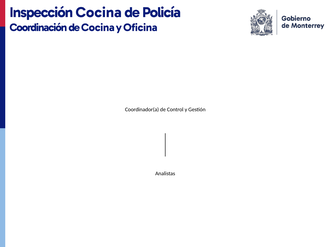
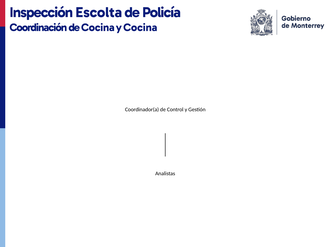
Inspección Cocina: Cocina -> Escolta
y Oficina: Oficina -> Cocina
